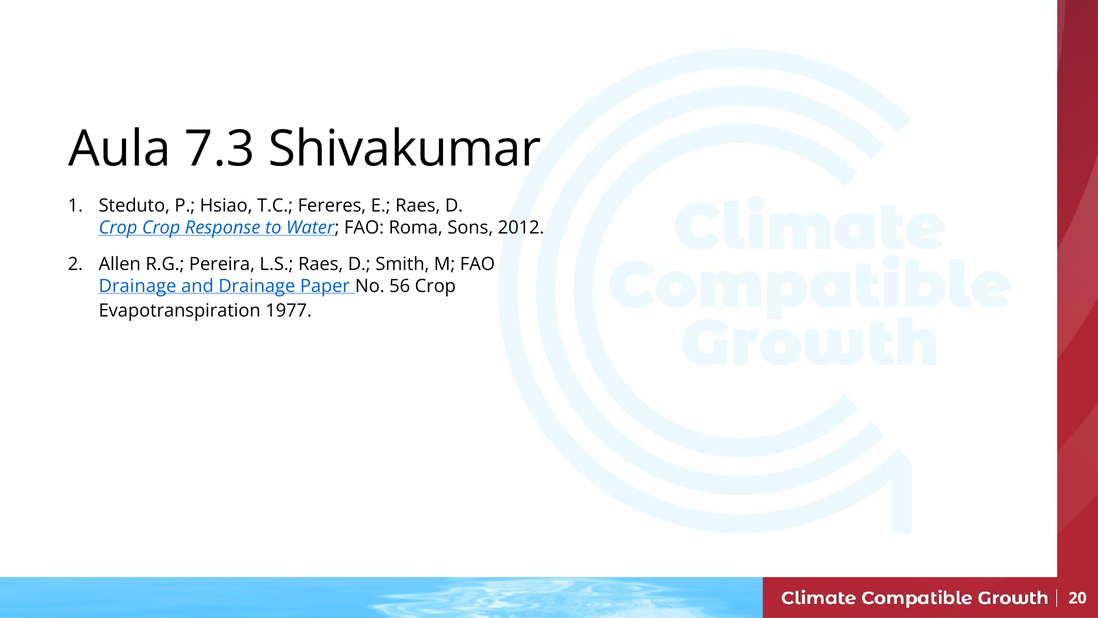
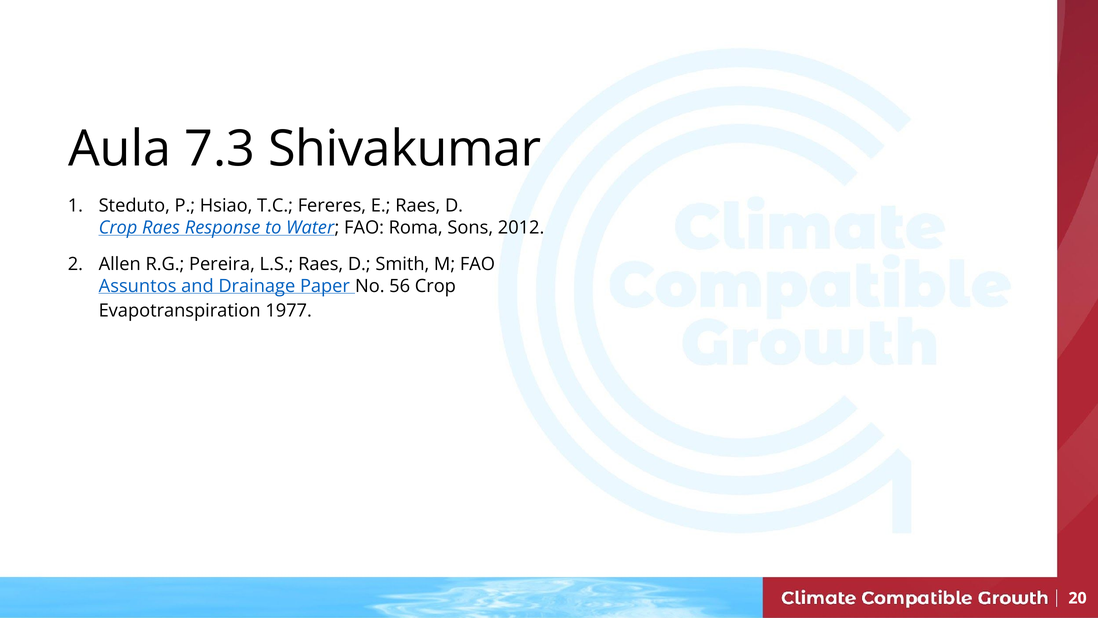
Crop Crop: Crop -> Raes
Drainage at (138, 286): Drainage -> Assuntos
